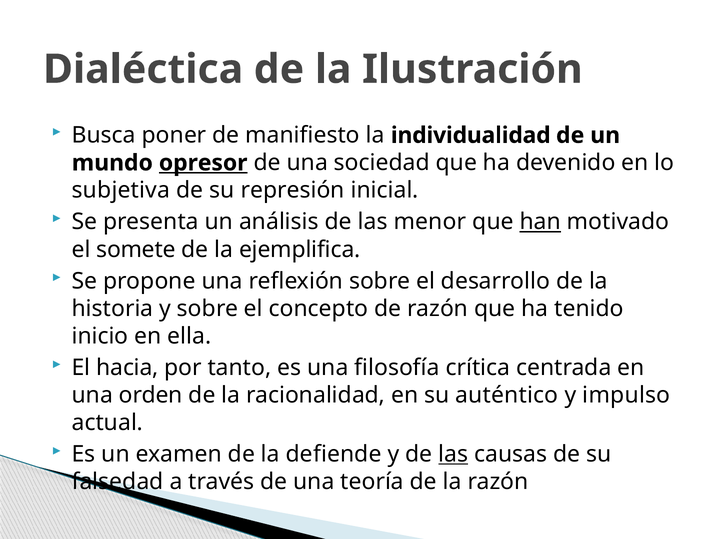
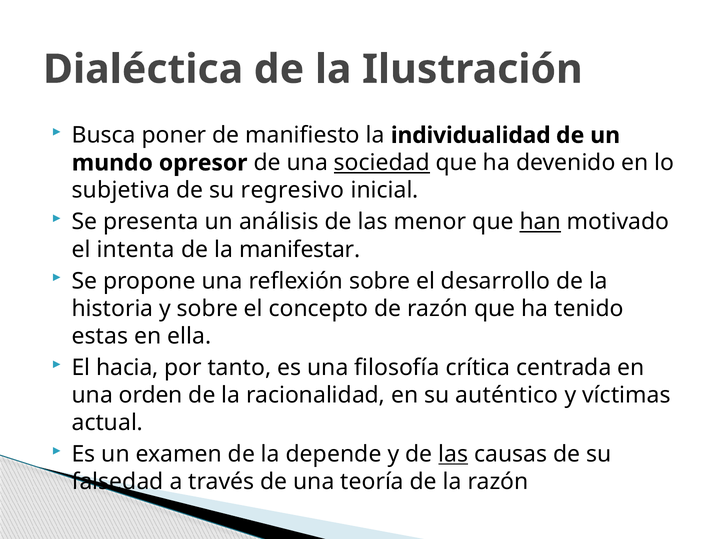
opresor underline: present -> none
sociedad underline: none -> present
represión: represión -> regresivo
somete: somete -> intenta
ejemplifica: ejemplifica -> manifestar
inicio: inicio -> estas
impulso: impulso -> víctimas
defiende: defiende -> depende
